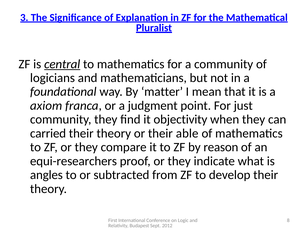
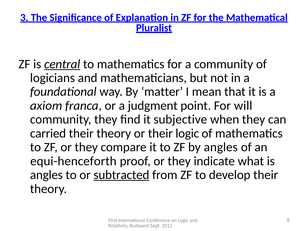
just: just -> will
objectivity: objectivity -> subjective
their able: able -> logic
by reason: reason -> angles
equi-researchers: equi-researchers -> equi-henceforth
subtracted underline: none -> present
